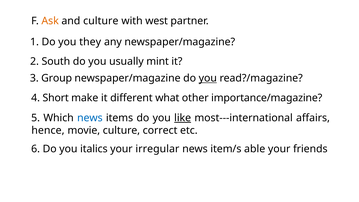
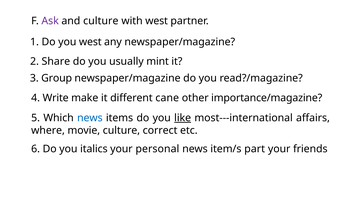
Ask colour: orange -> purple
you they: they -> west
South: South -> Share
you at (208, 78) underline: present -> none
Short: Short -> Write
what: what -> cane
hence: hence -> where
irregular: irregular -> personal
able: able -> part
